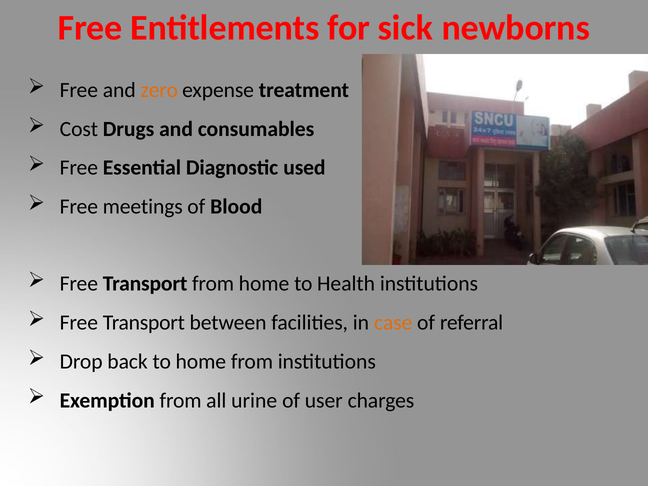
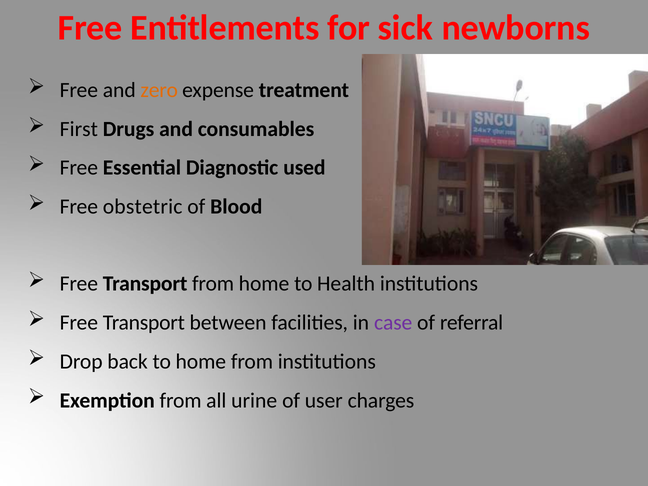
Cost: Cost -> First
meetings: meetings -> obstetric
case colour: orange -> purple
